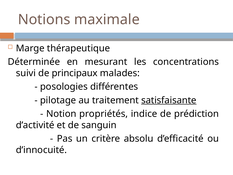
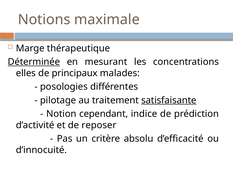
Déterminée underline: none -> present
suivi: suivi -> elles
propriétés: propriétés -> cependant
sanguin: sanguin -> reposer
